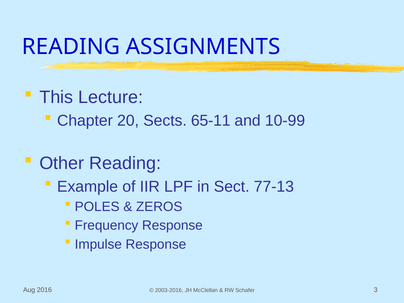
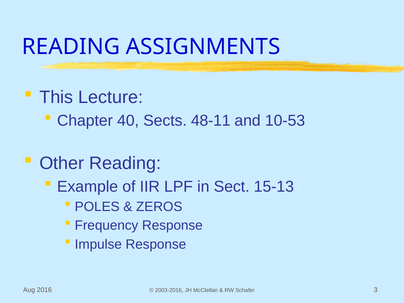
20: 20 -> 40
65-11: 65-11 -> 48-11
10-99: 10-99 -> 10-53
77-13: 77-13 -> 15-13
